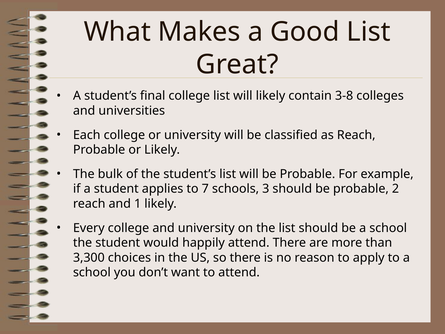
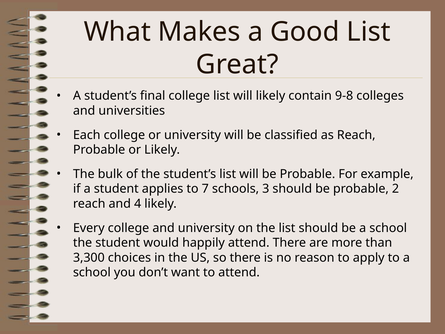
3-8: 3-8 -> 9-8
1: 1 -> 4
